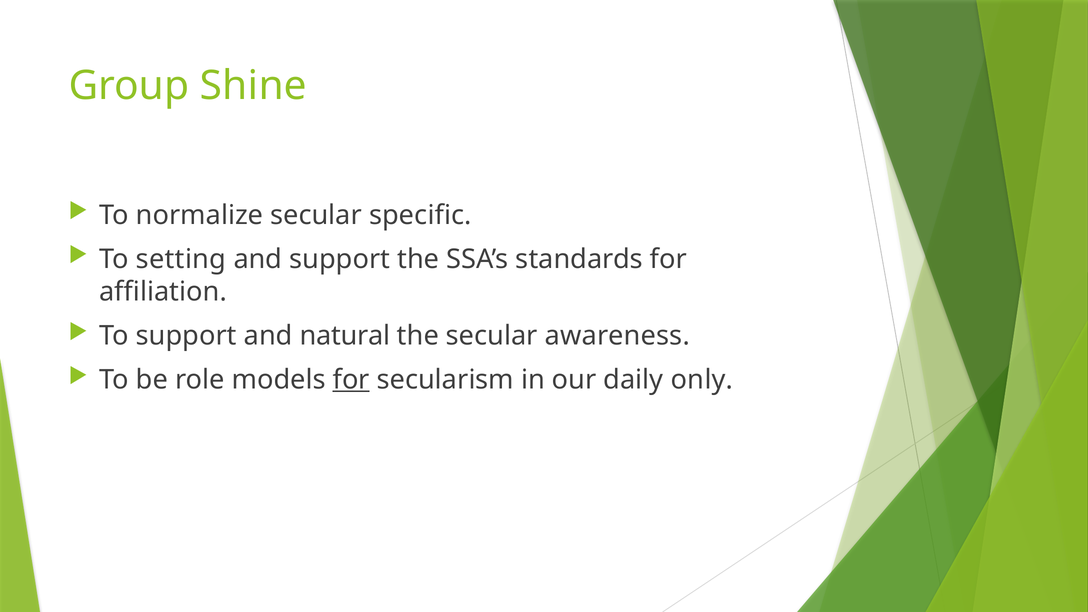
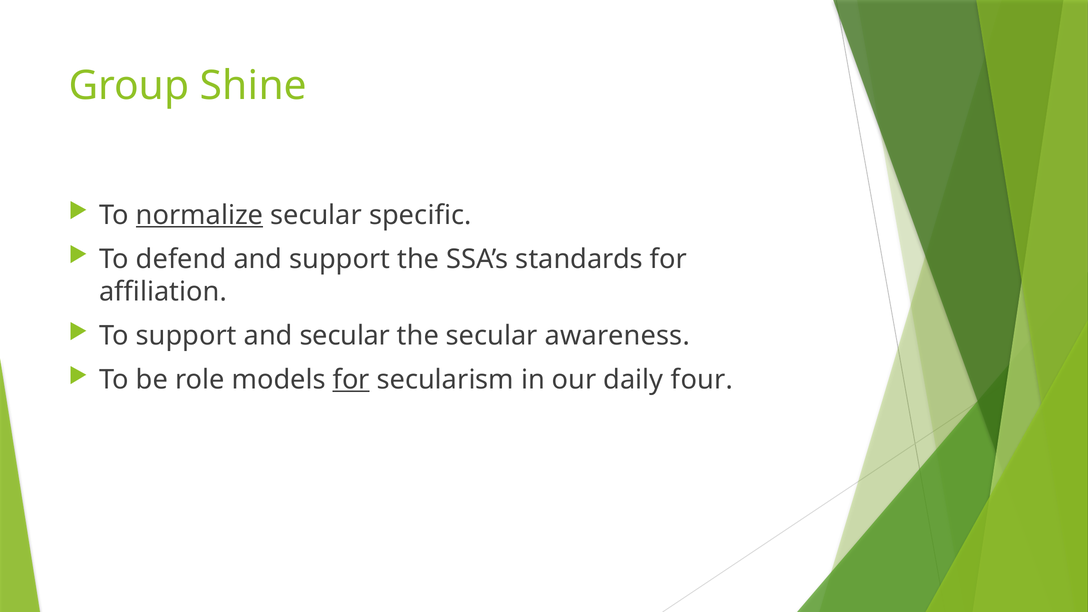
normalize underline: none -> present
setting: setting -> defend
and natural: natural -> secular
only: only -> four
